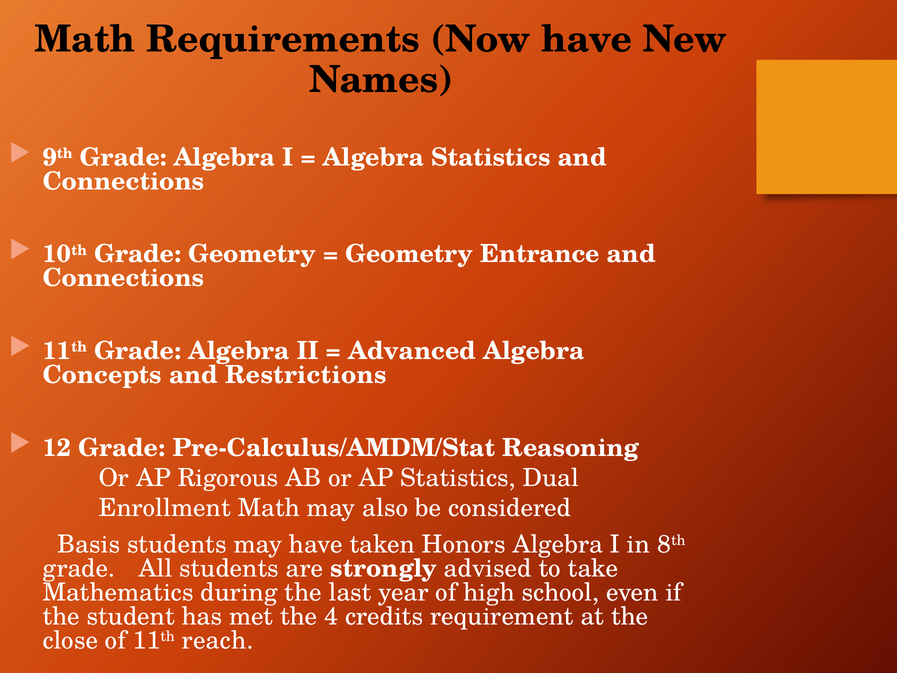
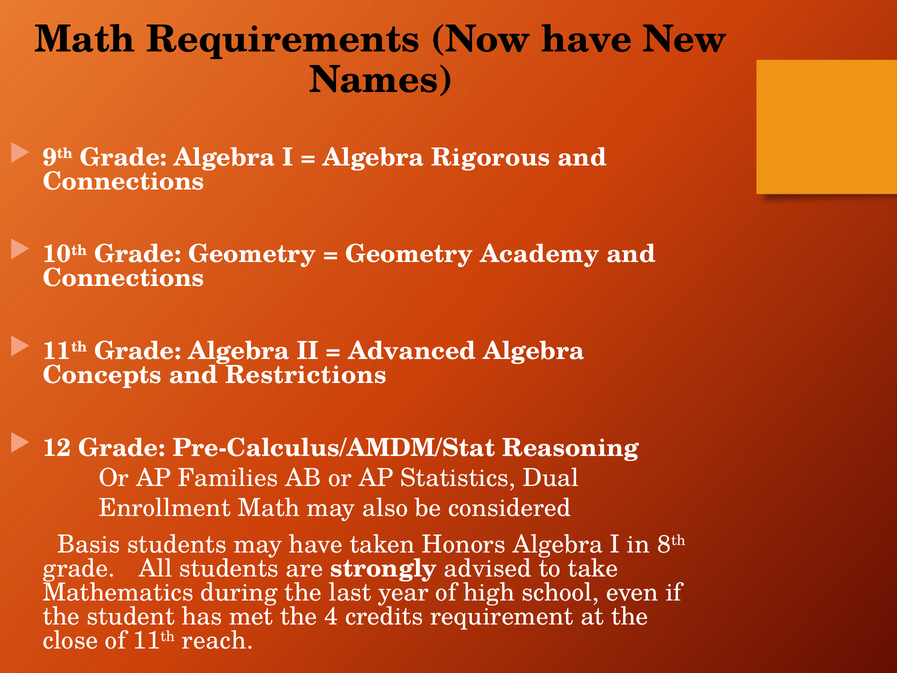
Algebra Statistics: Statistics -> Rigorous
Entrance: Entrance -> Academy
Rigorous: Rigorous -> Families
